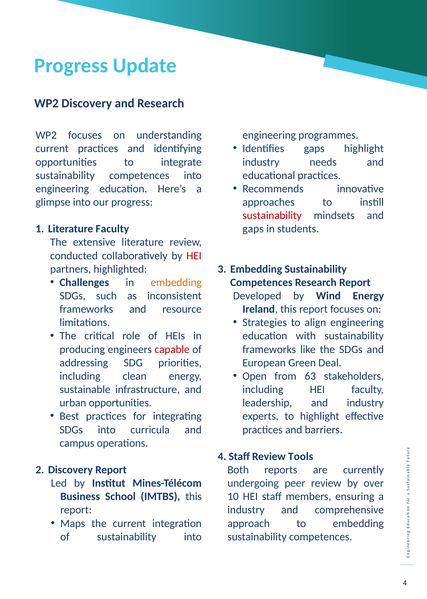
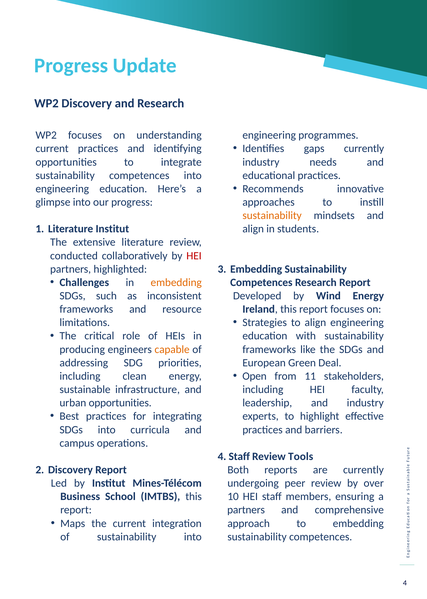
gaps highlight: highlight -> currently
sustainability at (272, 216) colour: red -> orange
Literature Faculty: Faculty -> Institut
gaps at (253, 229): gaps -> align
capable colour: red -> orange
63: 63 -> 11
industry at (246, 510): industry -> partners
